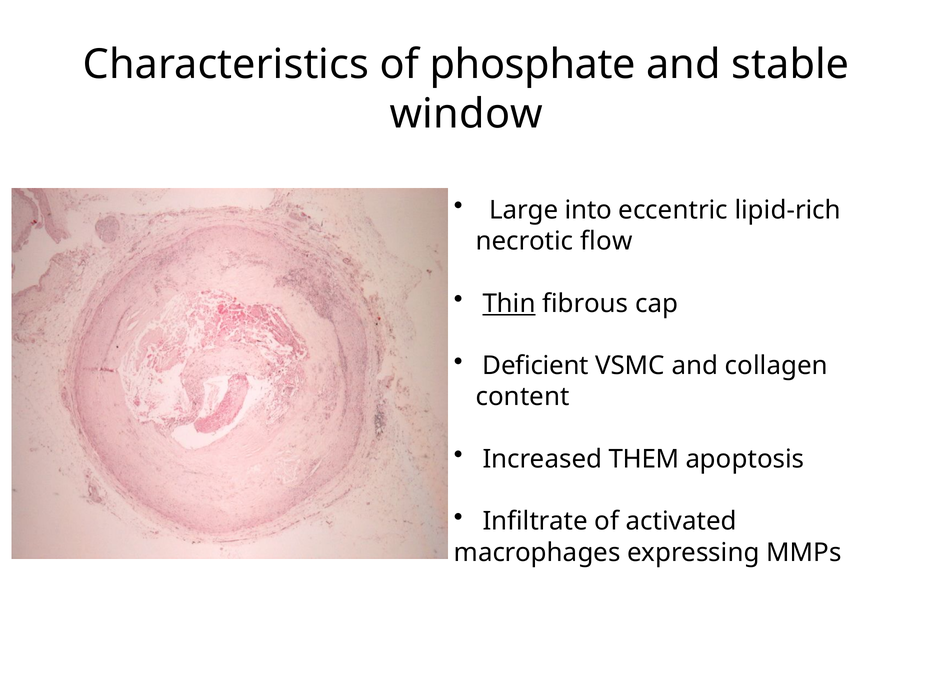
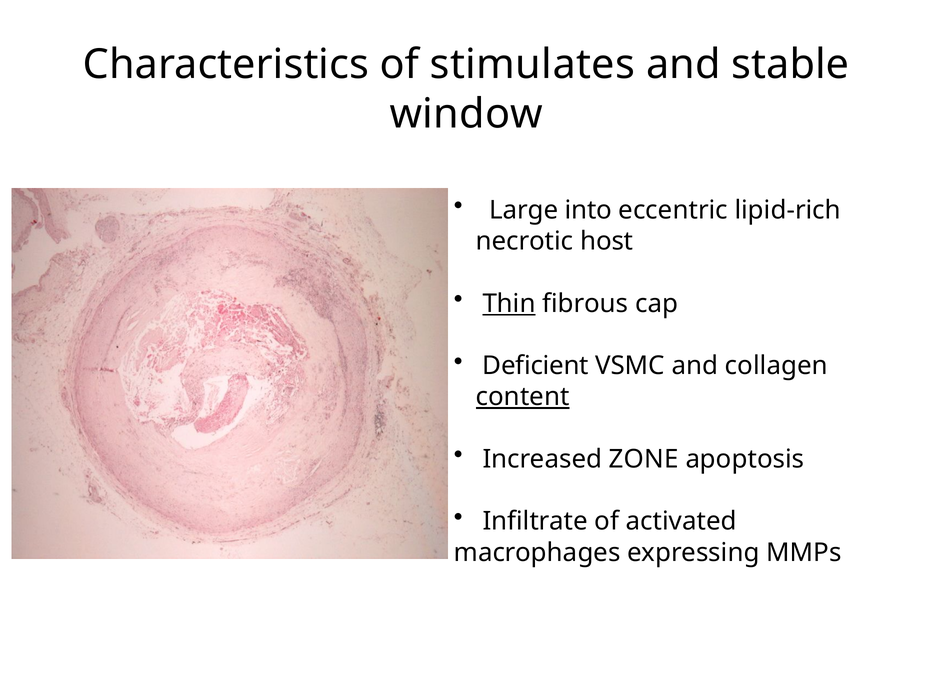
phosphate: phosphate -> stimulates
flow: flow -> host
content underline: none -> present
THEM: THEM -> ZONE
